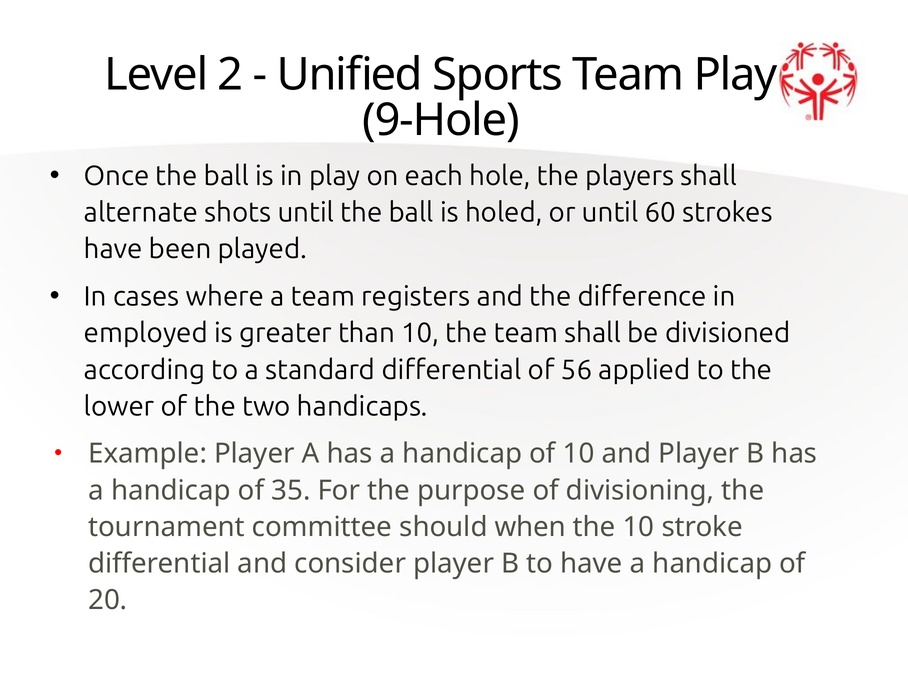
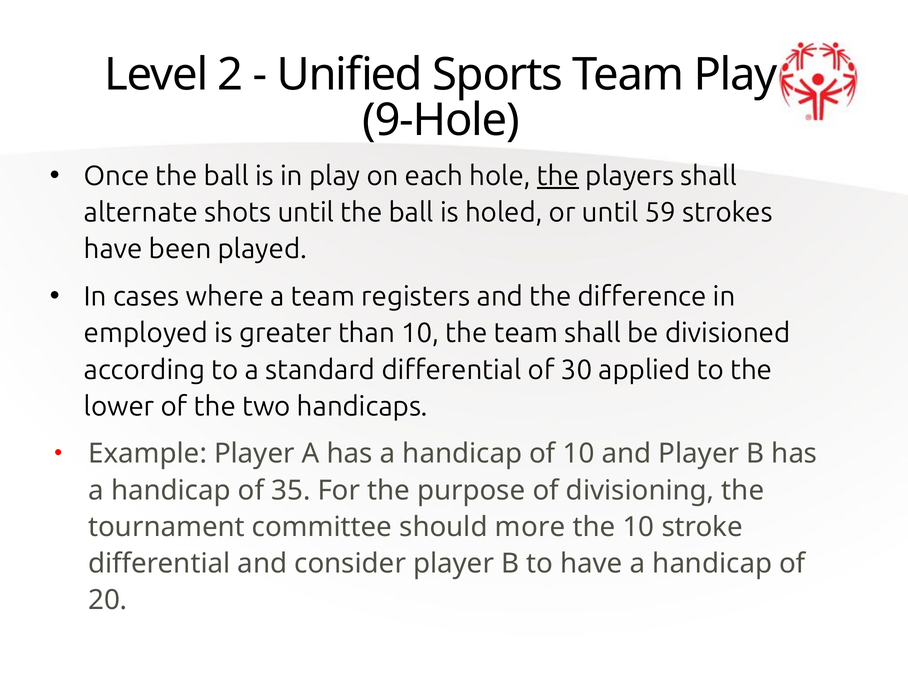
the at (558, 176) underline: none -> present
60: 60 -> 59
56: 56 -> 30
when: when -> more
